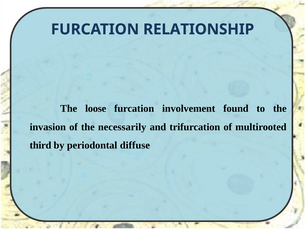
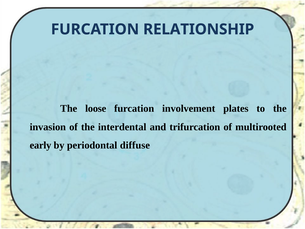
found: found -> plates
necessarily: necessarily -> interdental
third: third -> early
